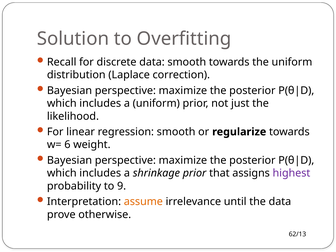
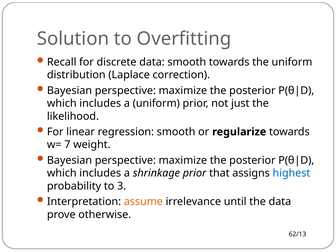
6: 6 -> 7
highest colour: purple -> blue
9: 9 -> 3
